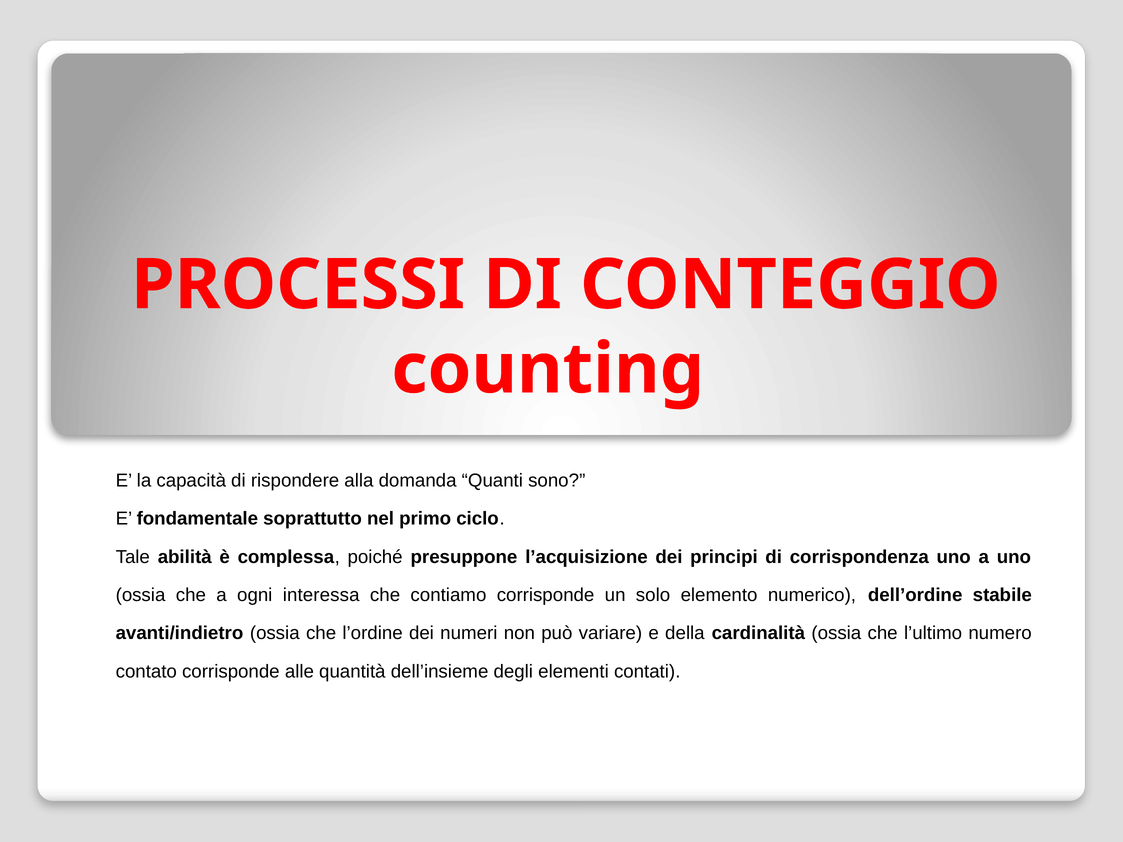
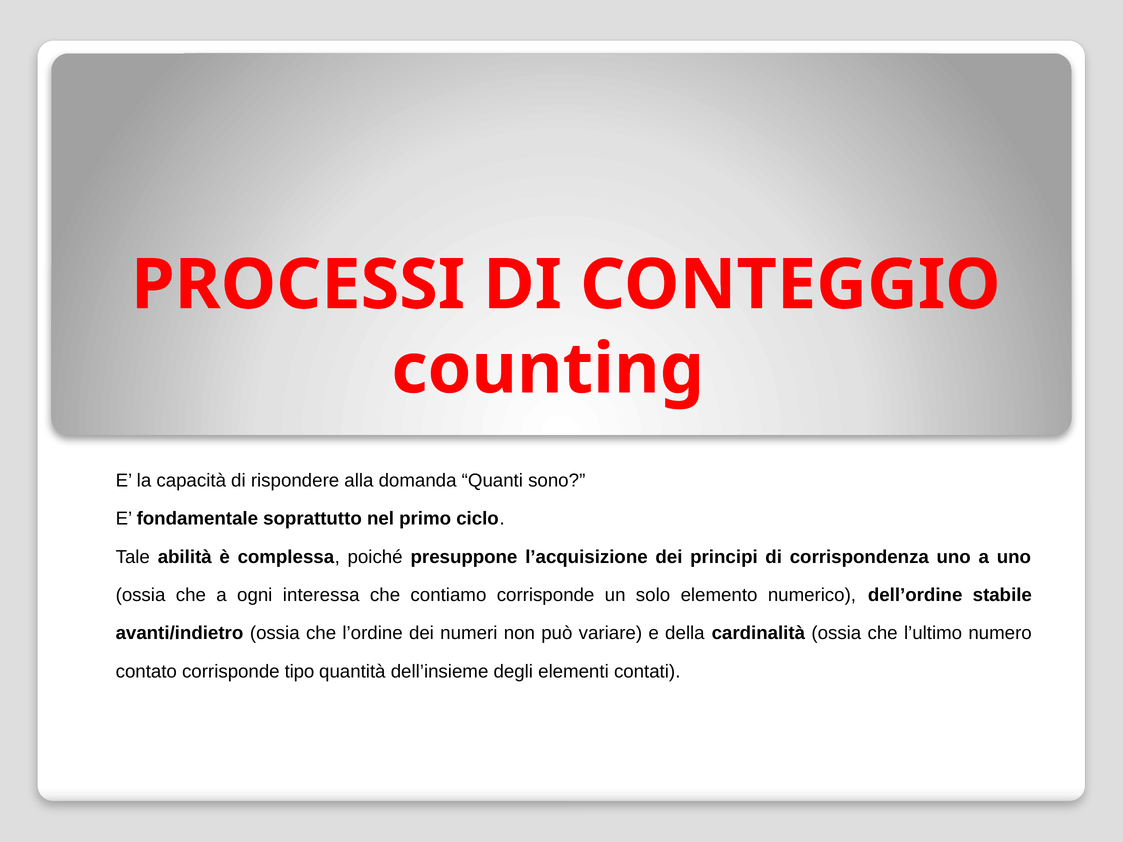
alle: alle -> tipo
